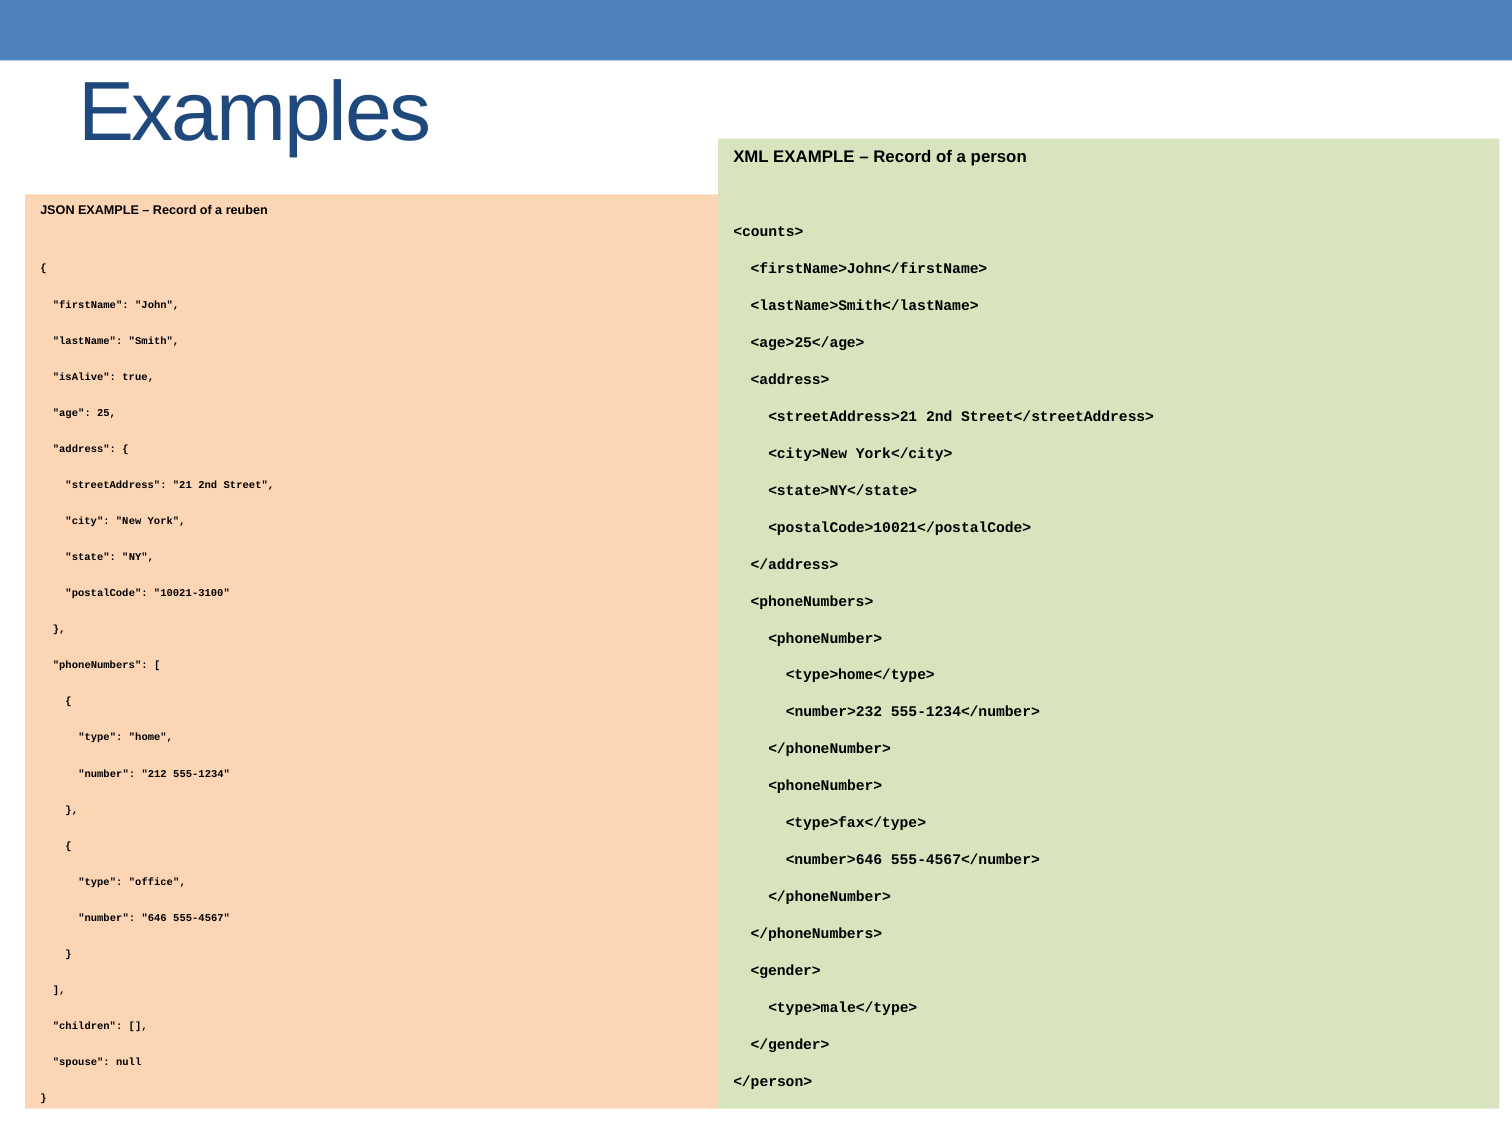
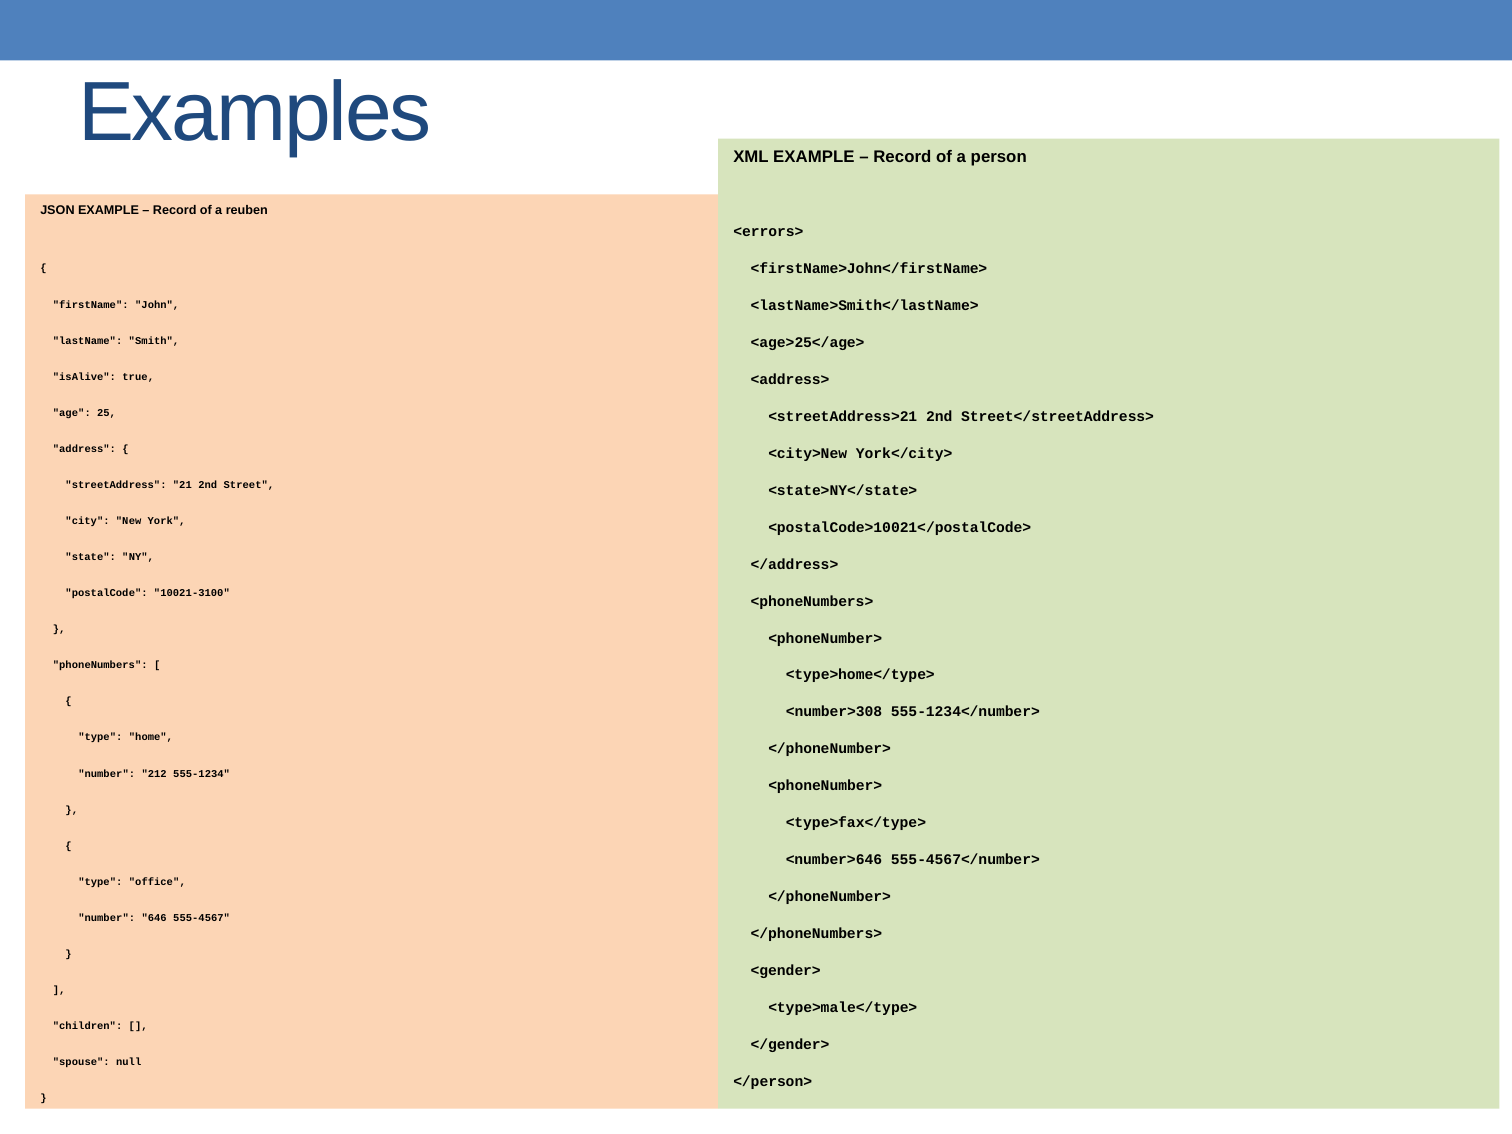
<counts>: <counts> -> <errors>
<number>232: <number>232 -> <number>308
